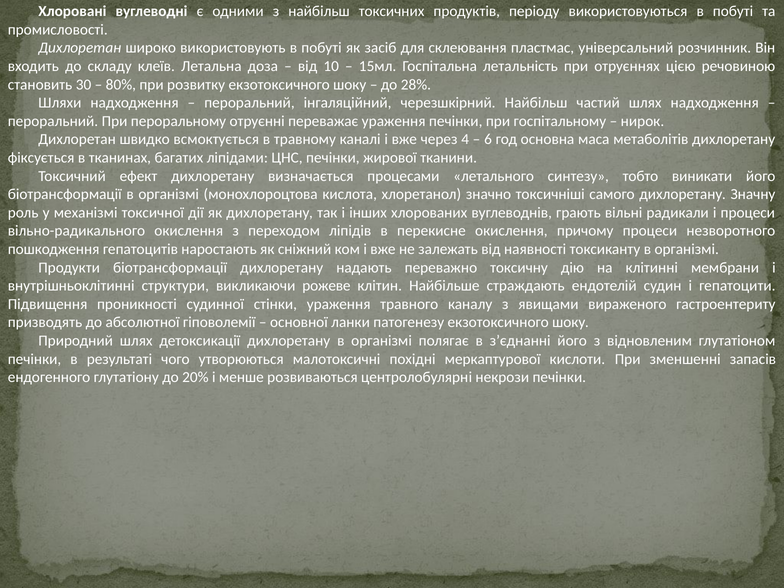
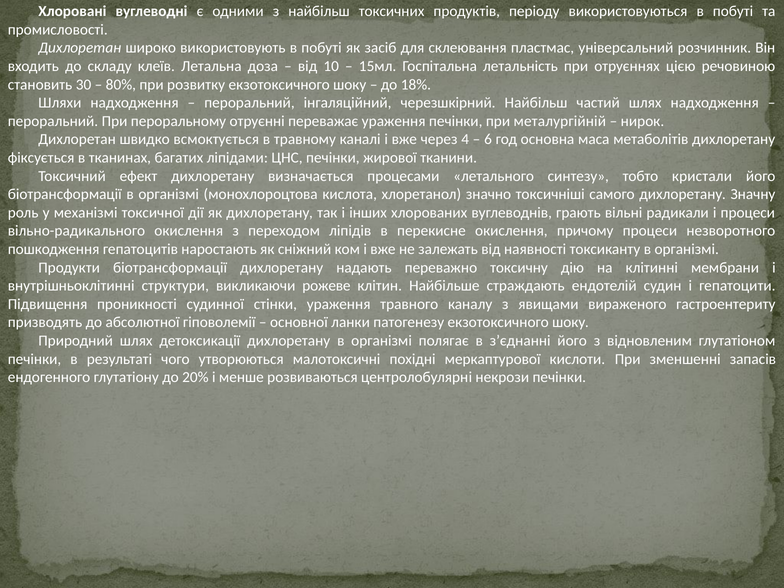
28%: 28% -> 18%
госпітальному: госпітальному -> металургійній
виникати: виникати -> кристали
